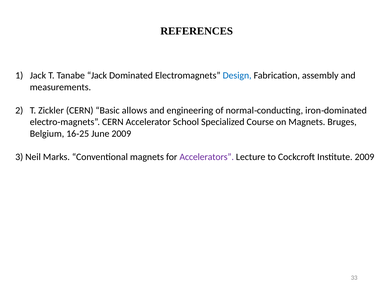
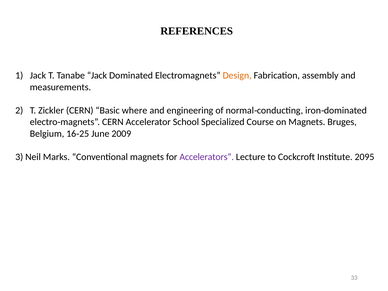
Design colour: blue -> orange
allows: allows -> where
Institute 2009: 2009 -> 2095
